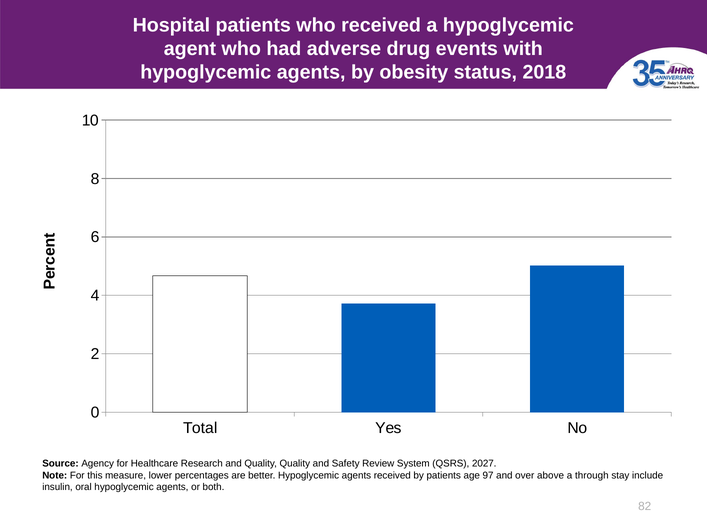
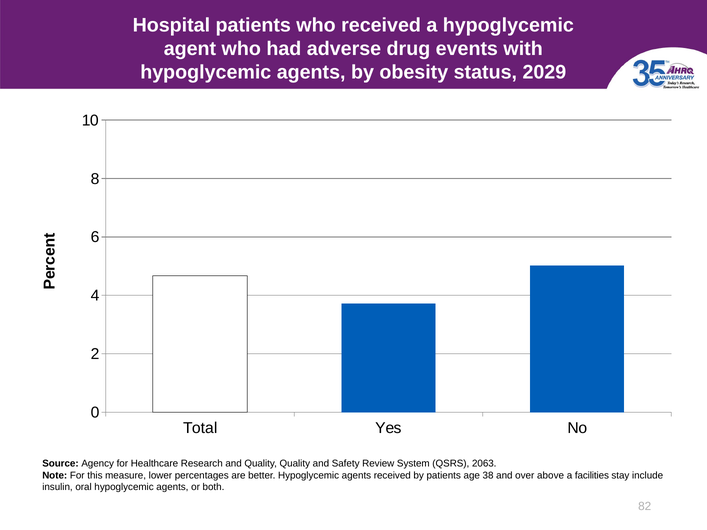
2018: 2018 -> 2029
2027: 2027 -> 2063
97: 97 -> 38
through: through -> facilities
